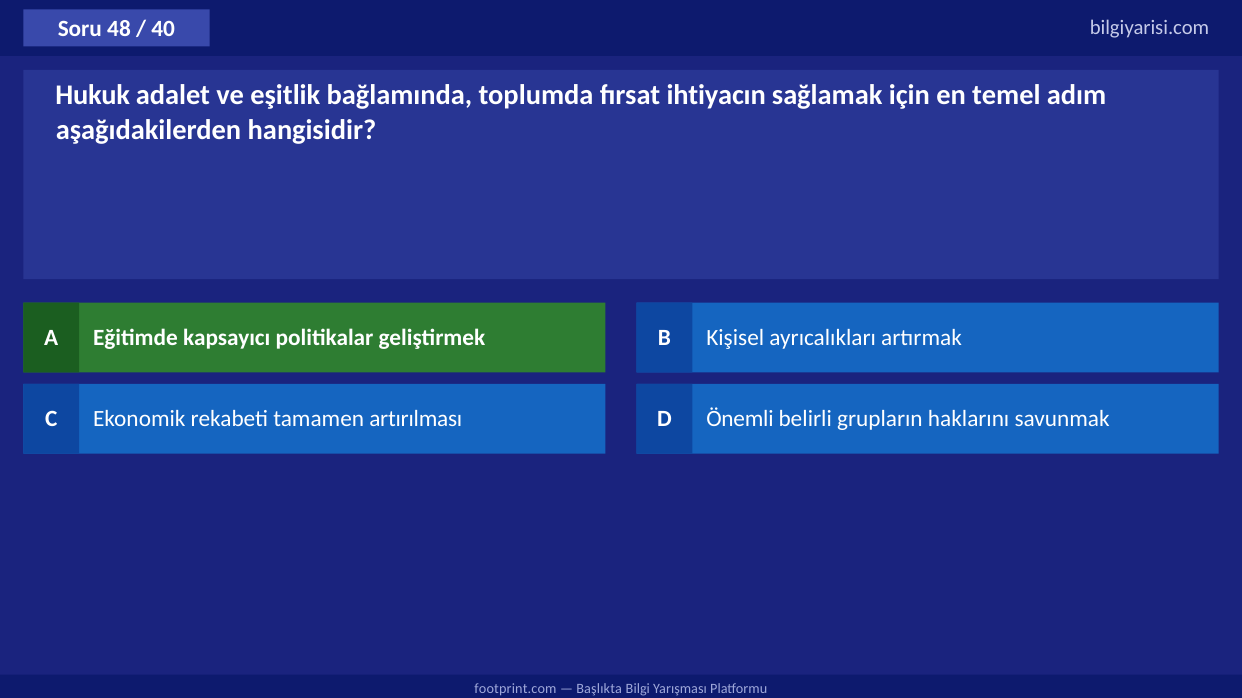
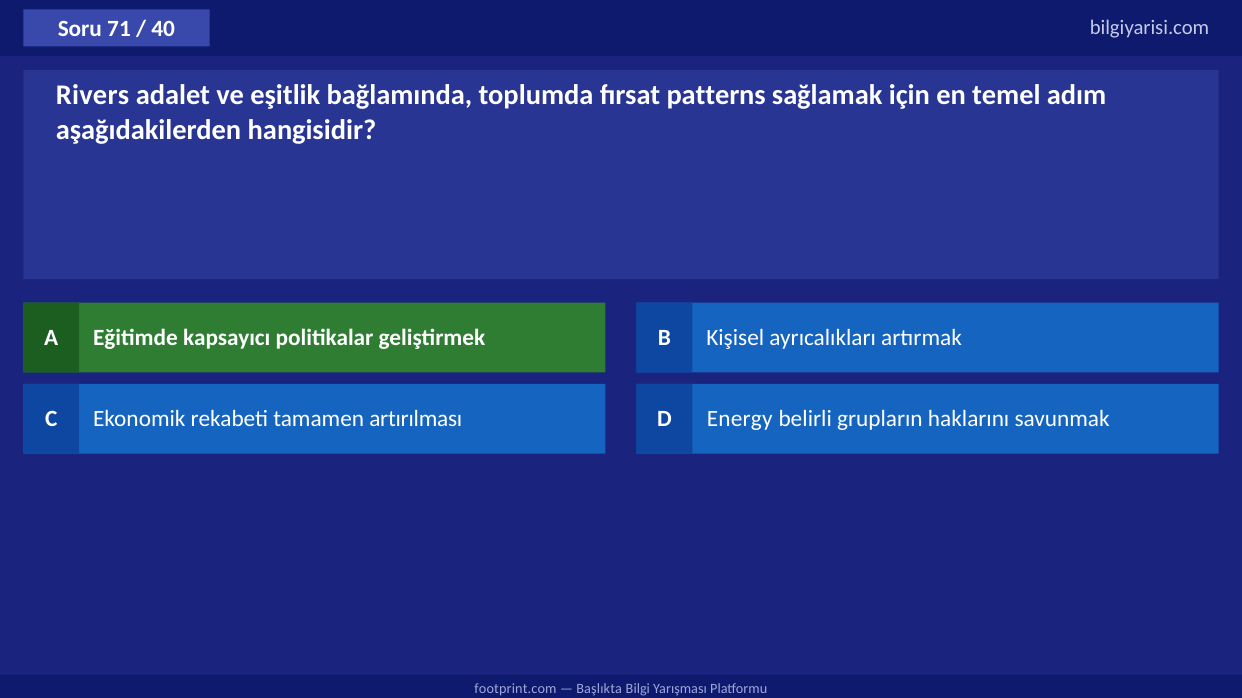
48: 48 -> 71
Hukuk: Hukuk -> Rivers
ihtiyacın: ihtiyacın -> patterns
Önemli: Önemli -> Energy
